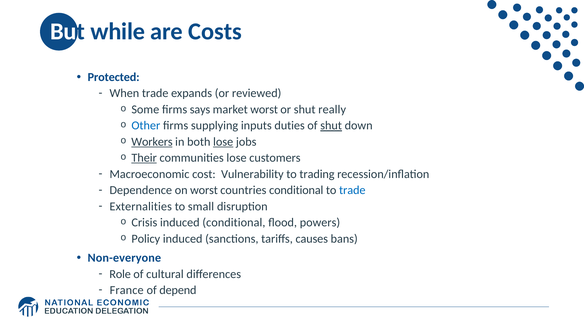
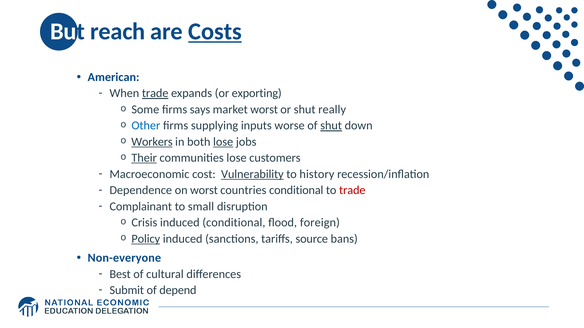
while: while -> reach
Costs underline: none -> present
Protected: Protected -> American
trade at (155, 93) underline: none -> present
reviewed: reviewed -> exporting
duties: duties -> worse
Vulnerability underline: none -> present
trading: trading -> history
trade at (352, 190) colour: blue -> red
Externalities: Externalities -> Complainant
powers: powers -> foreign
Policy underline: none -> present
causes: causes -> source
Role: Role -> Best
France: France -> Submit
